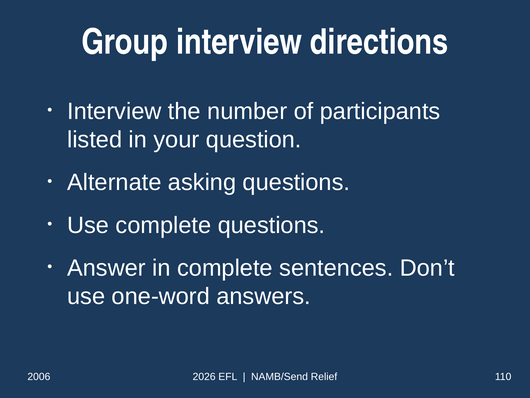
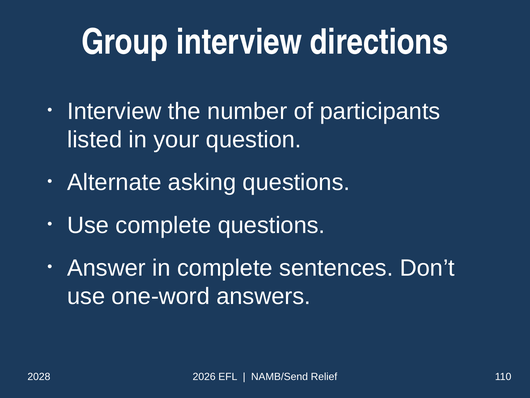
2006: 2006 -> 2028
